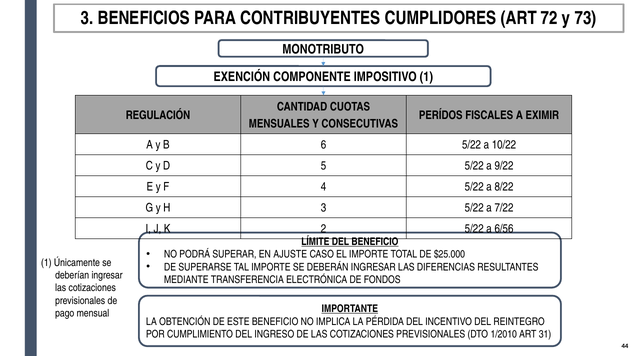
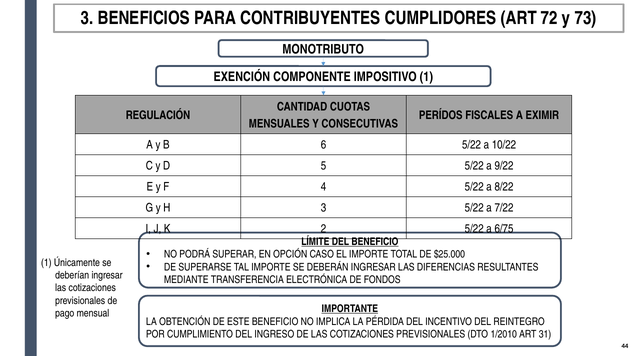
6/56: 6/56 -> 6/75
AJUSTE: AJUSTE -> OPCIÓN
